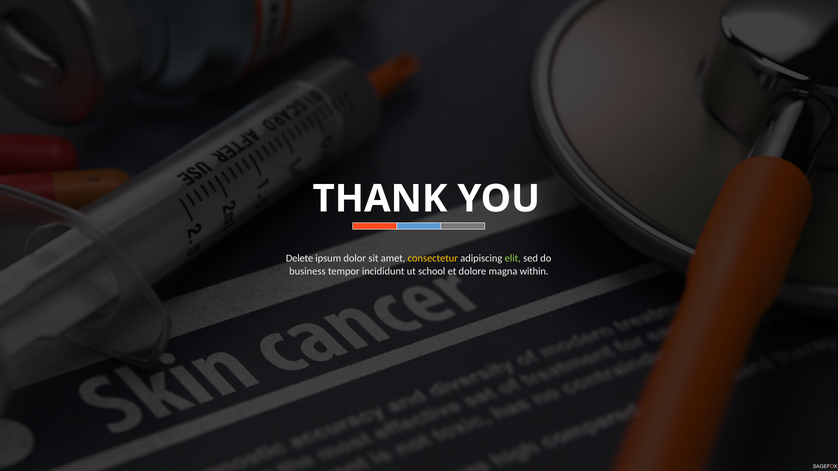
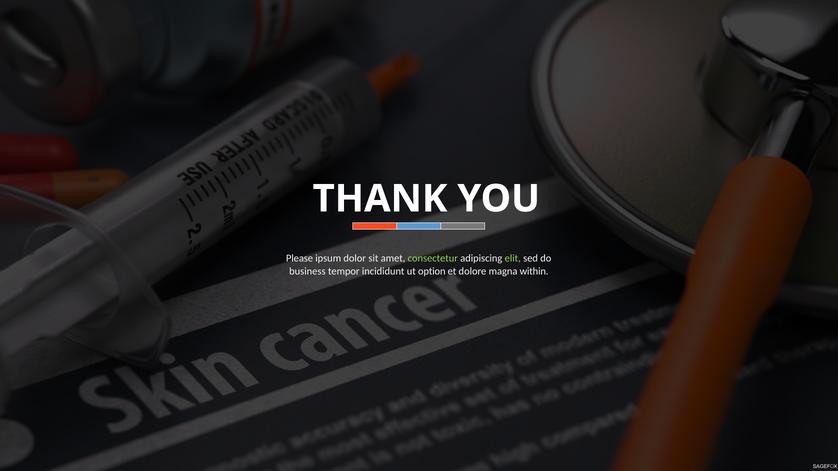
Delete: Delete -> Please
consectetur colour: yellow -> light green
school: school -> option
